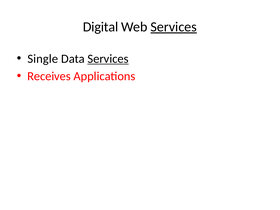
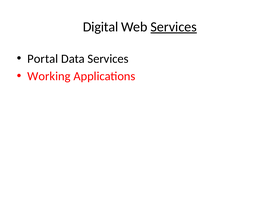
Single: Single -> Portal
Services at (108, 59) underline: present -> none
Receives: Receives -> Working
